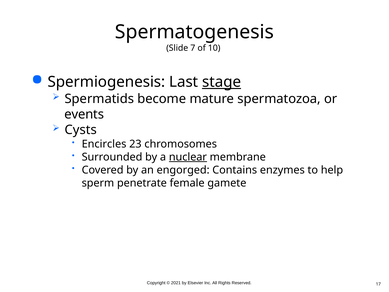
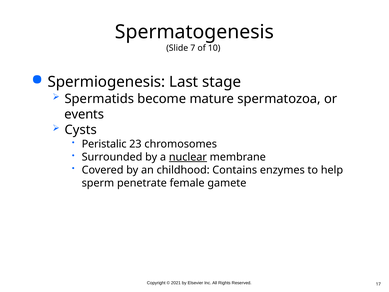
stage underline: present -> none
Encircles: Encircles -> Peristalic
engorged: engorged -> childhood
